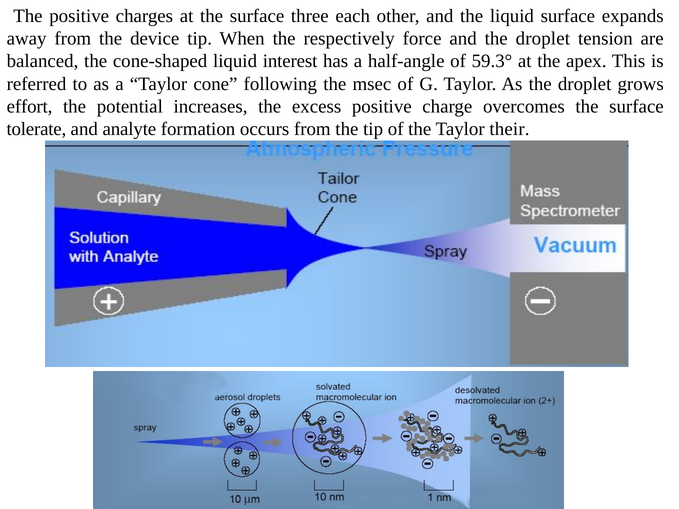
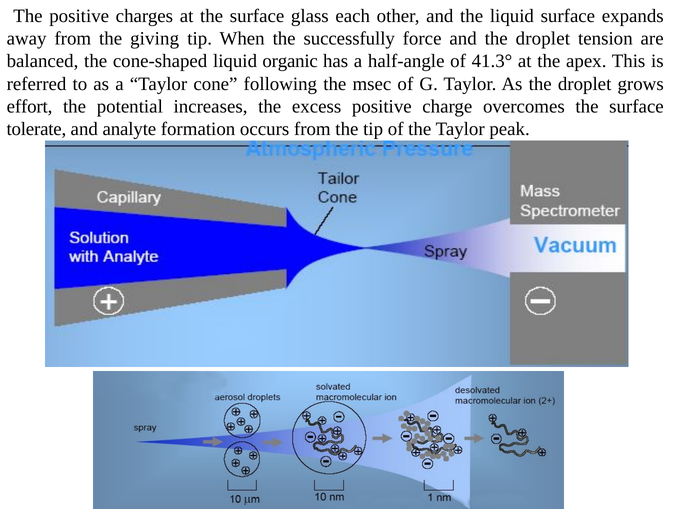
three: three -> glass
device: device -> giving
respectively: respectively -> successfully
interest: interest -> organic
59.3°: 59.3° -> 41.3°
their: their -> peak
